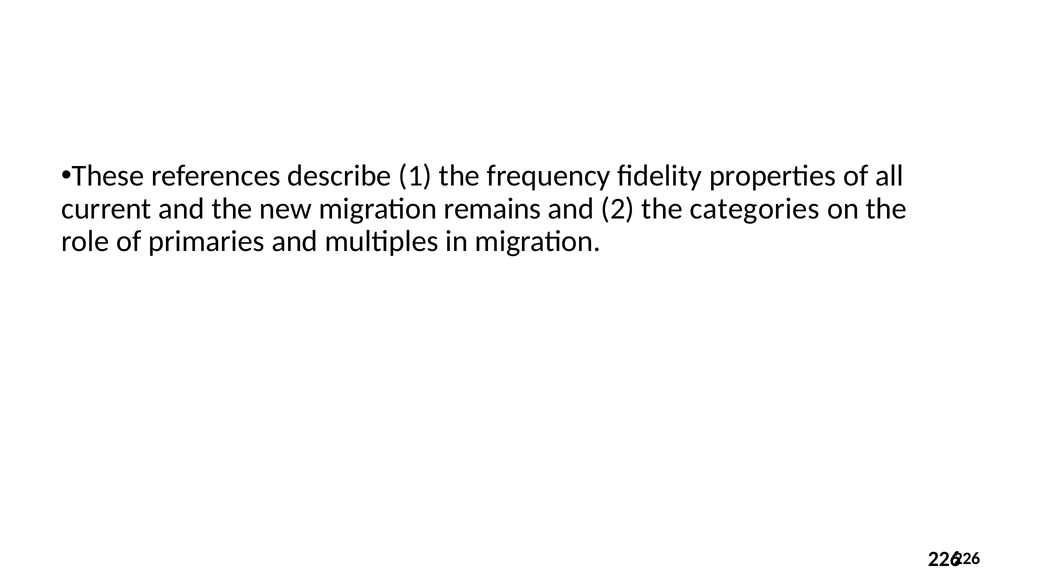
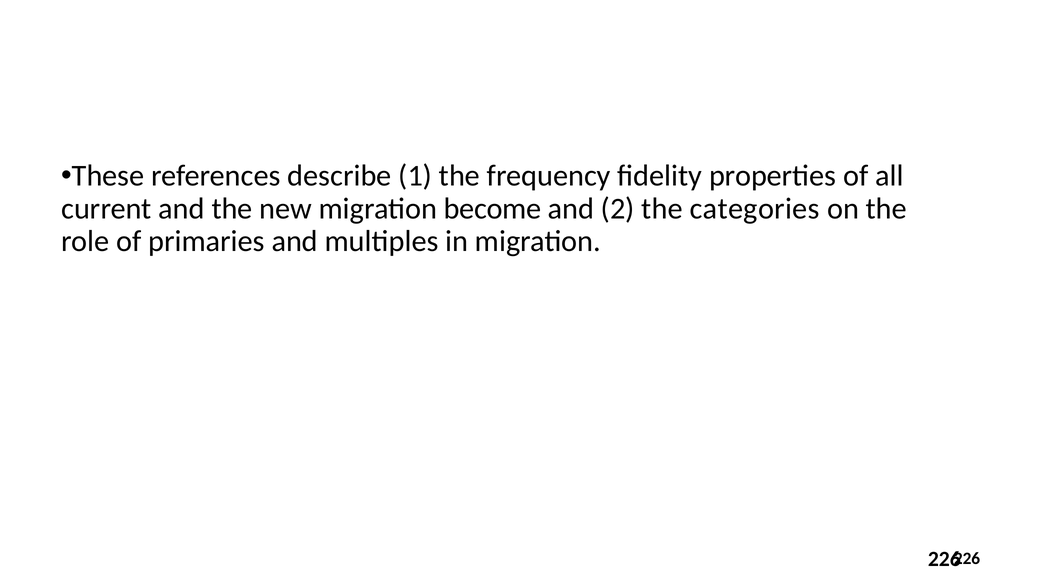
remains: remains -> become
